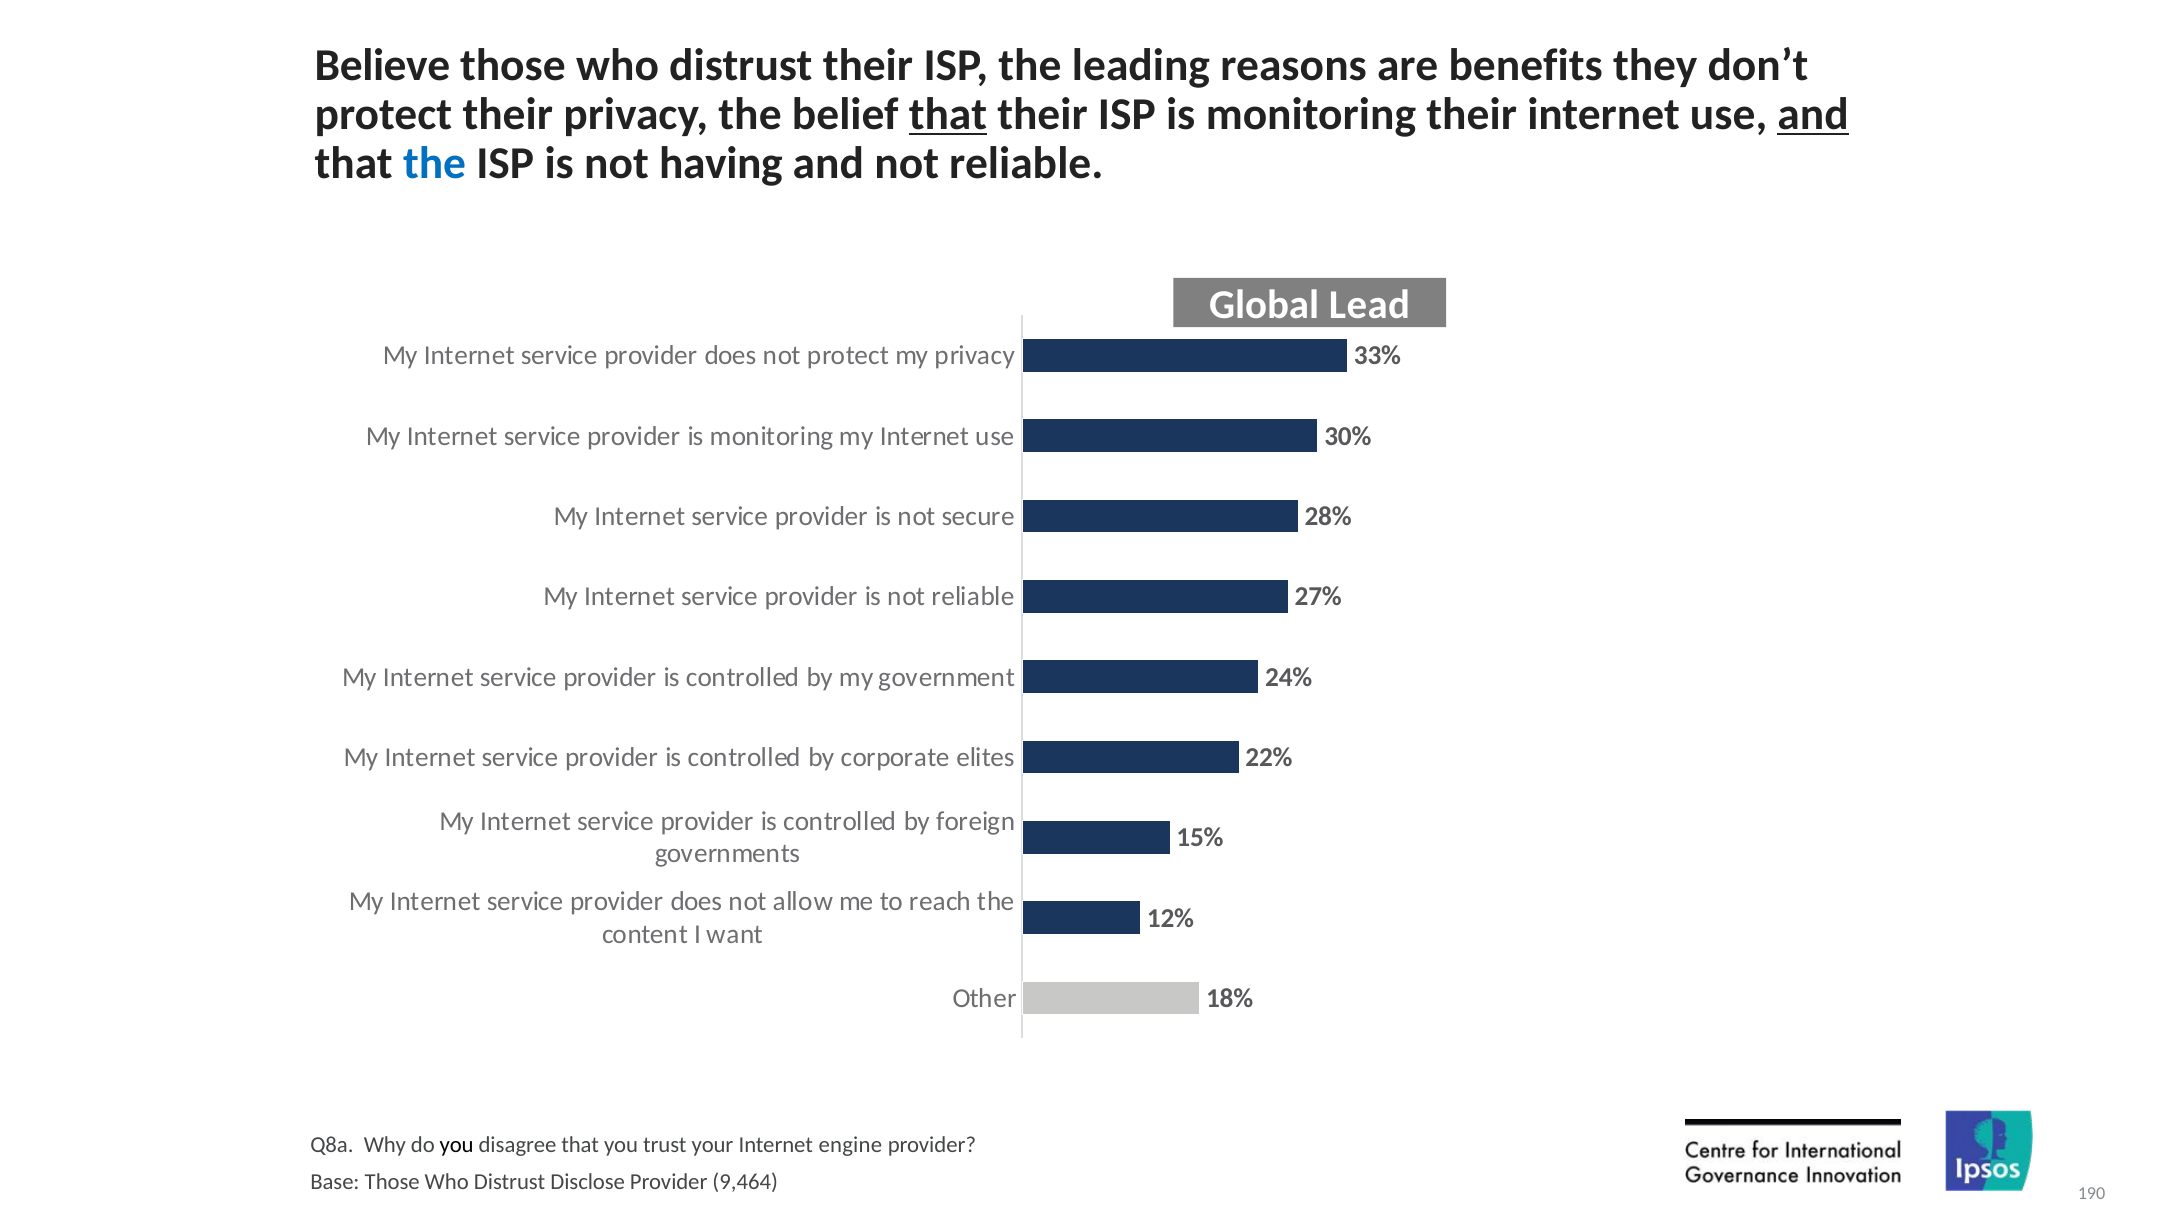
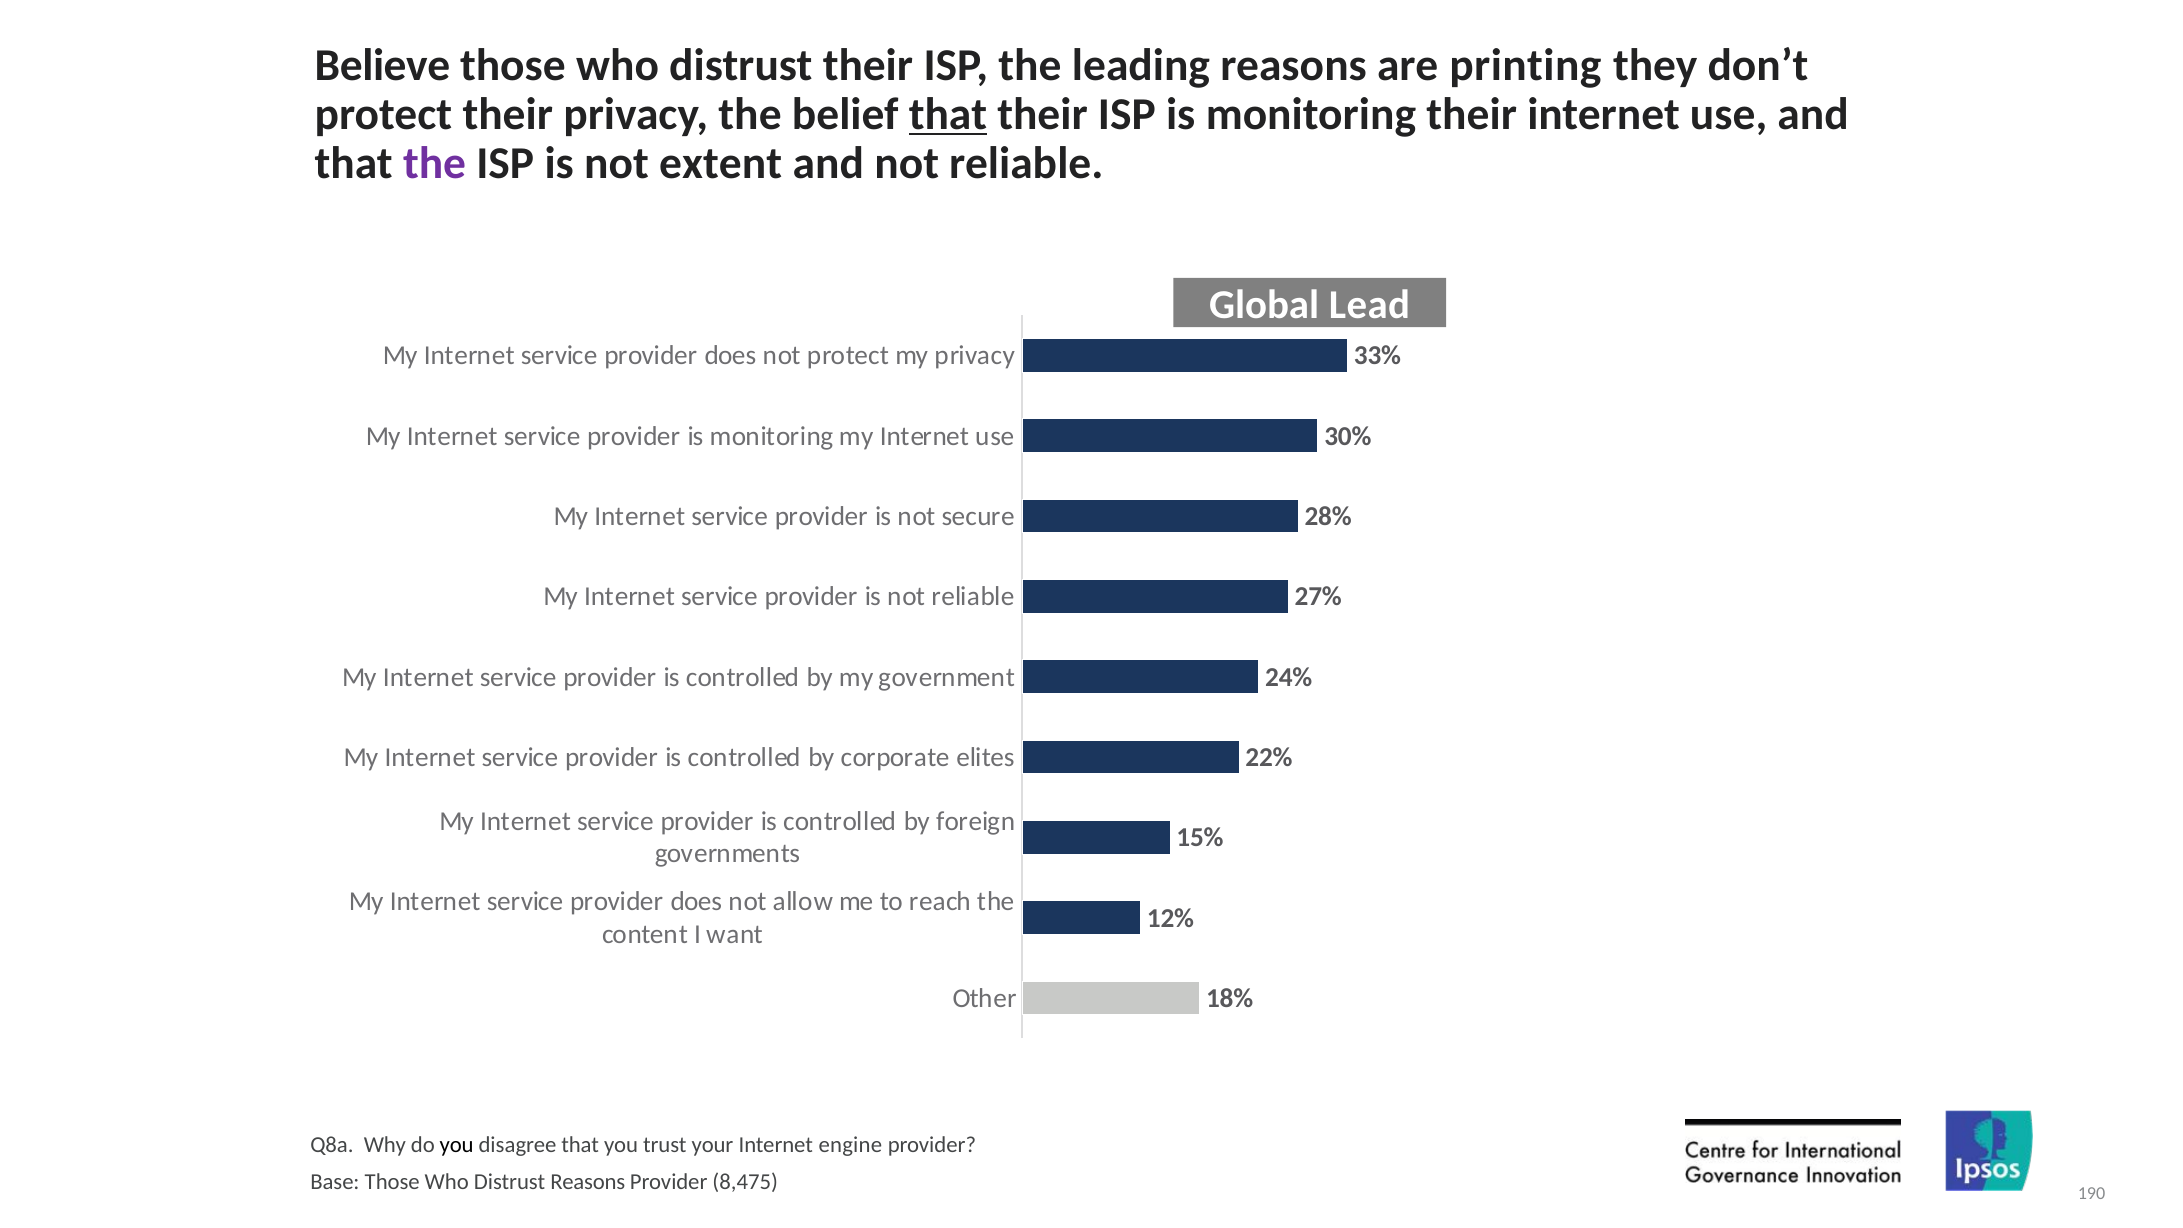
benefits: benefits -> printing
and at (1813, 114) underline: present -> none
the at (435, 163) colour: blue -> purple
having: having -> extent
Distrust Disclose: Disclose -> Reasons
9,464: 9,464 -> 8,475
